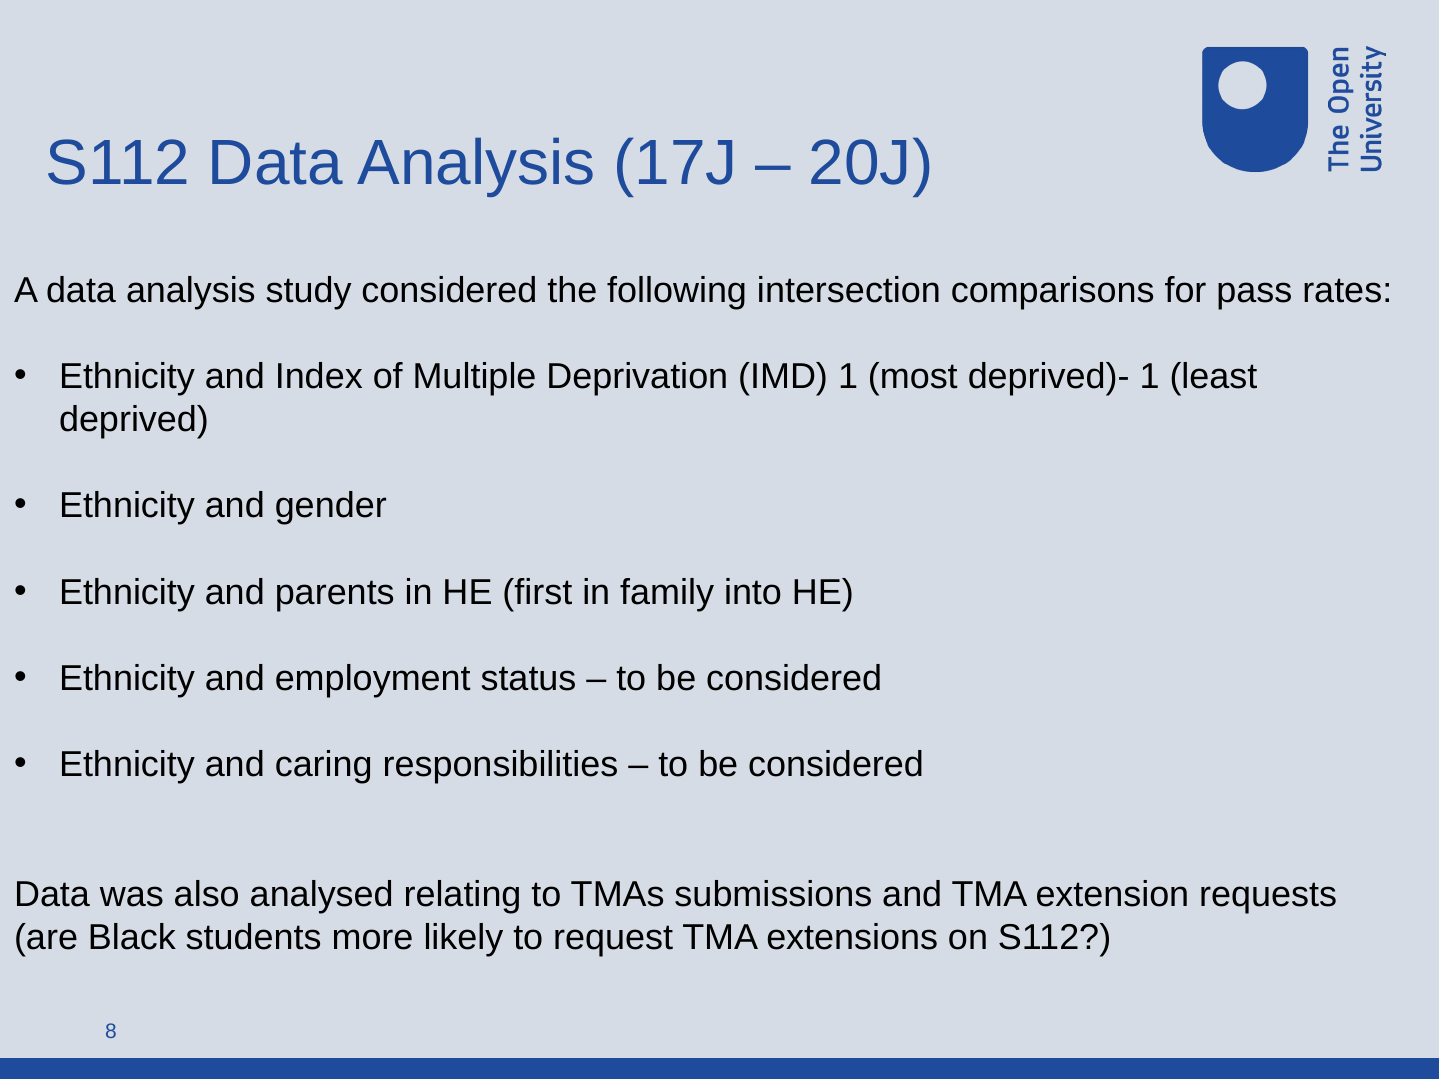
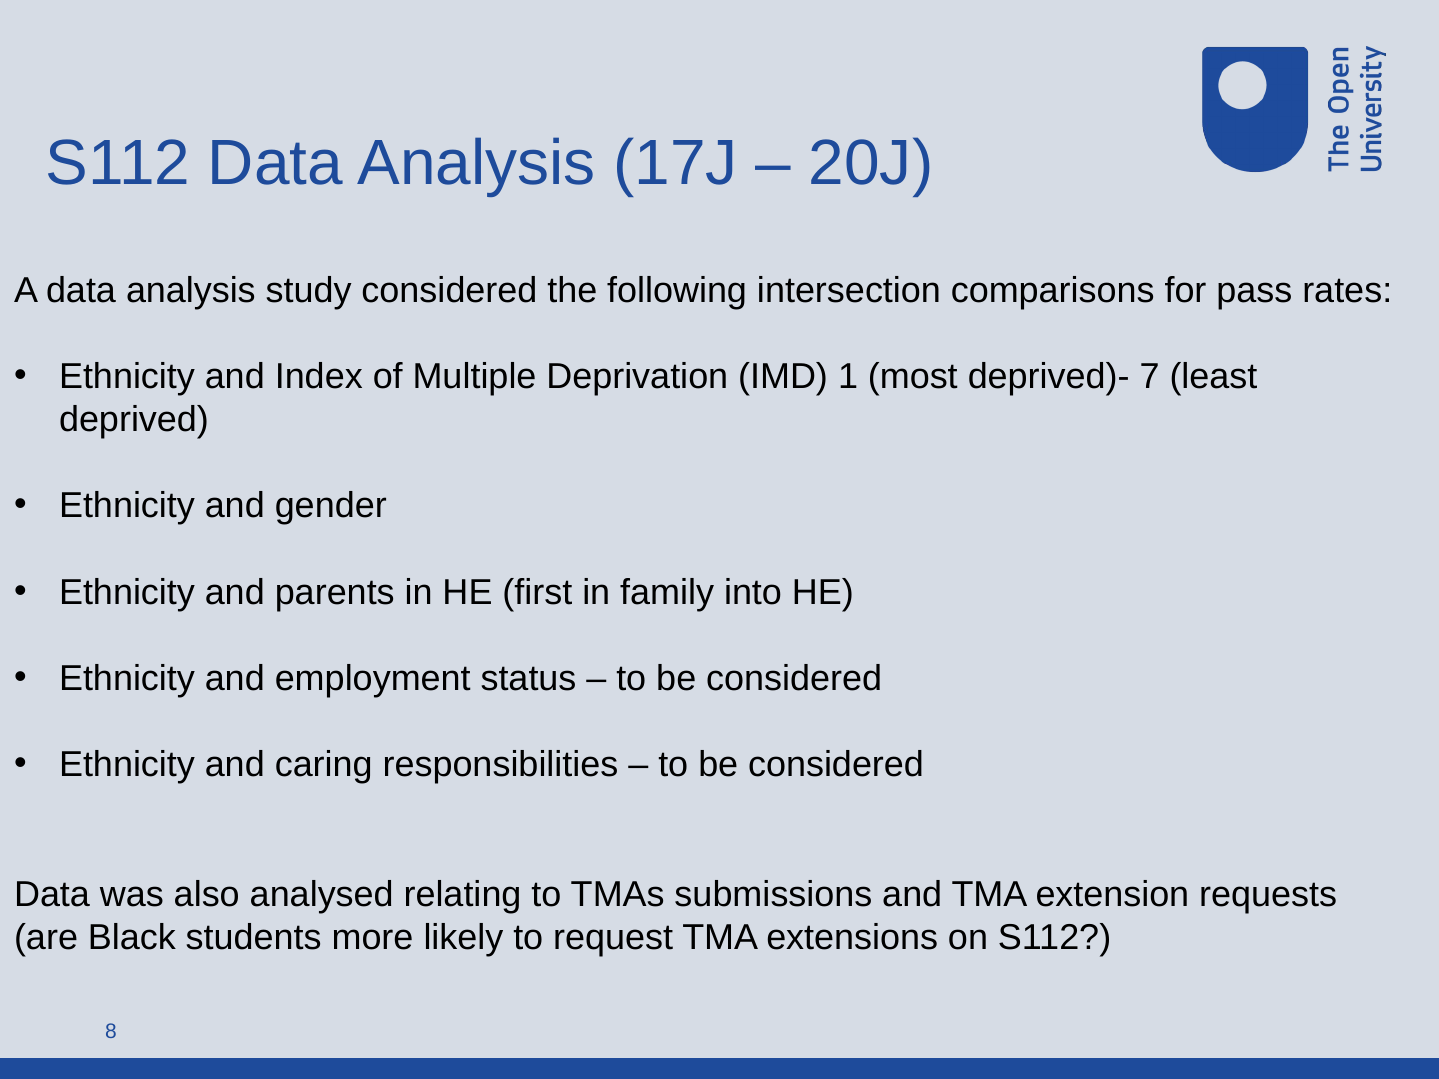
deprived)- 1: 1 -> 7
